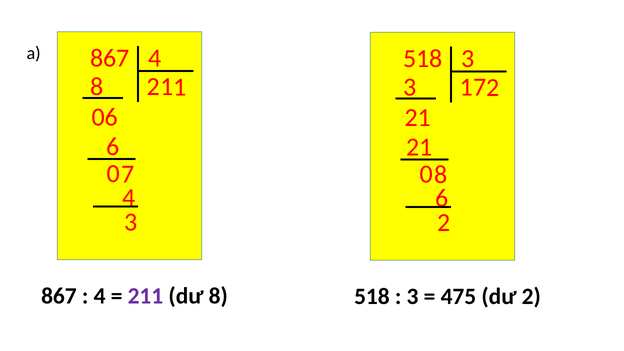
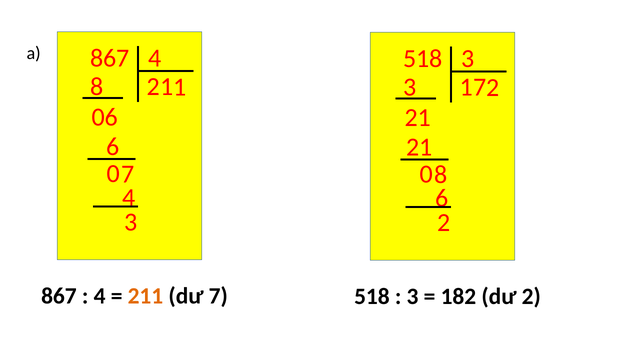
211 colour: purple -> orange
dư 8: 8 -> 7
475: 475 -> 182
